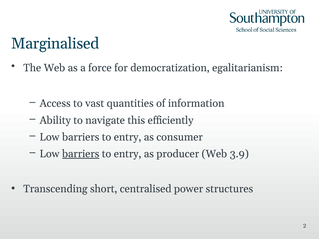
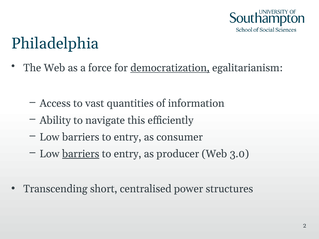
Marginalised: Marginalised -> Philadelphia
democratization underline: none -> present
3.9: 3.9 -> 3.0
